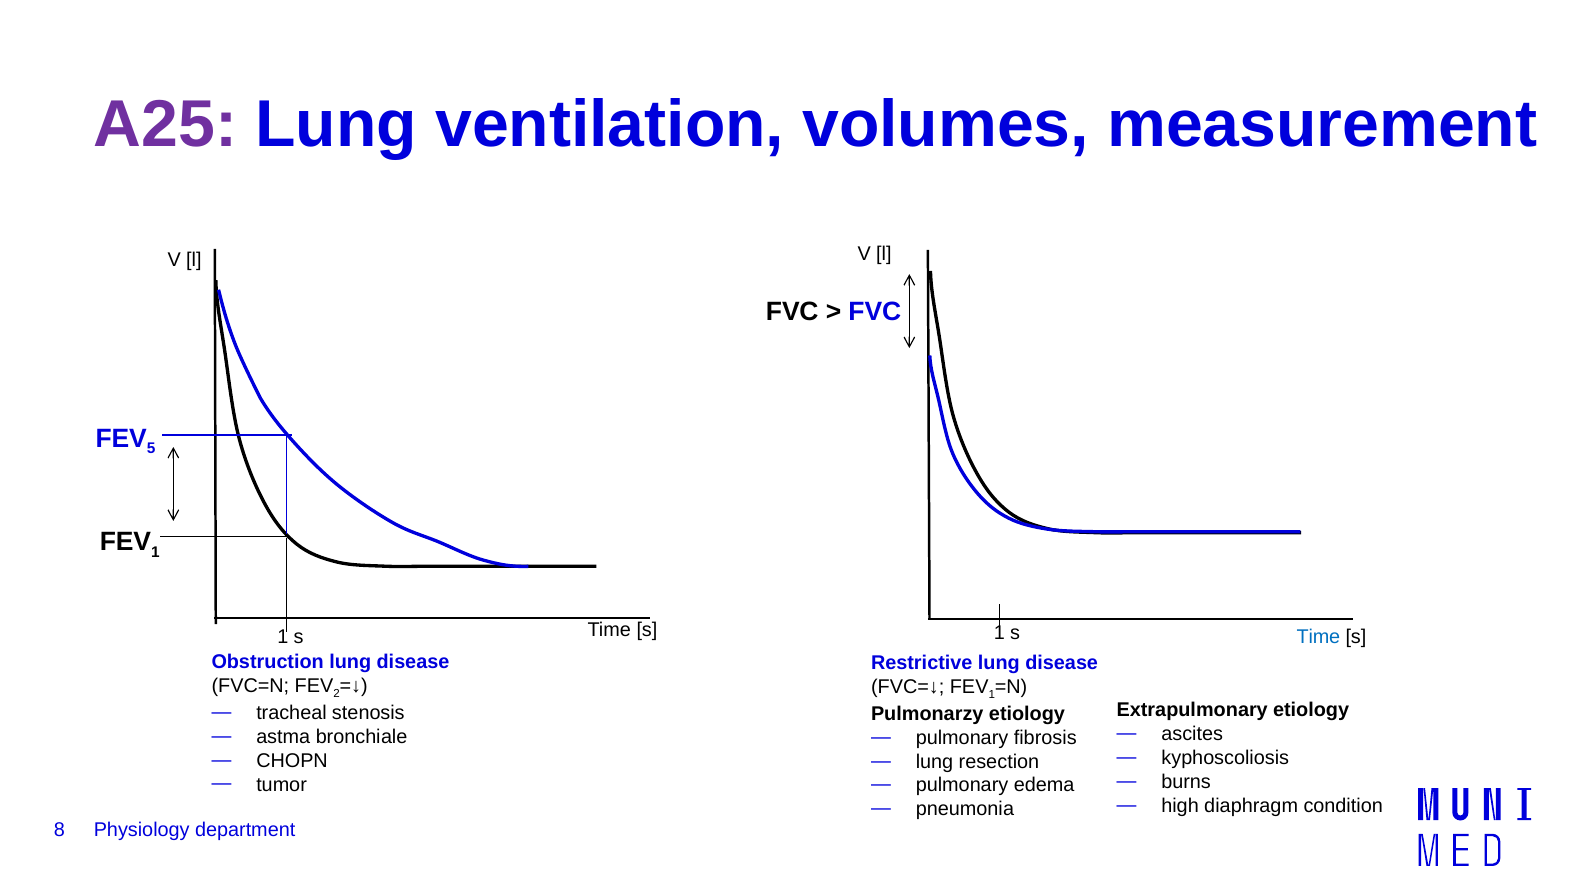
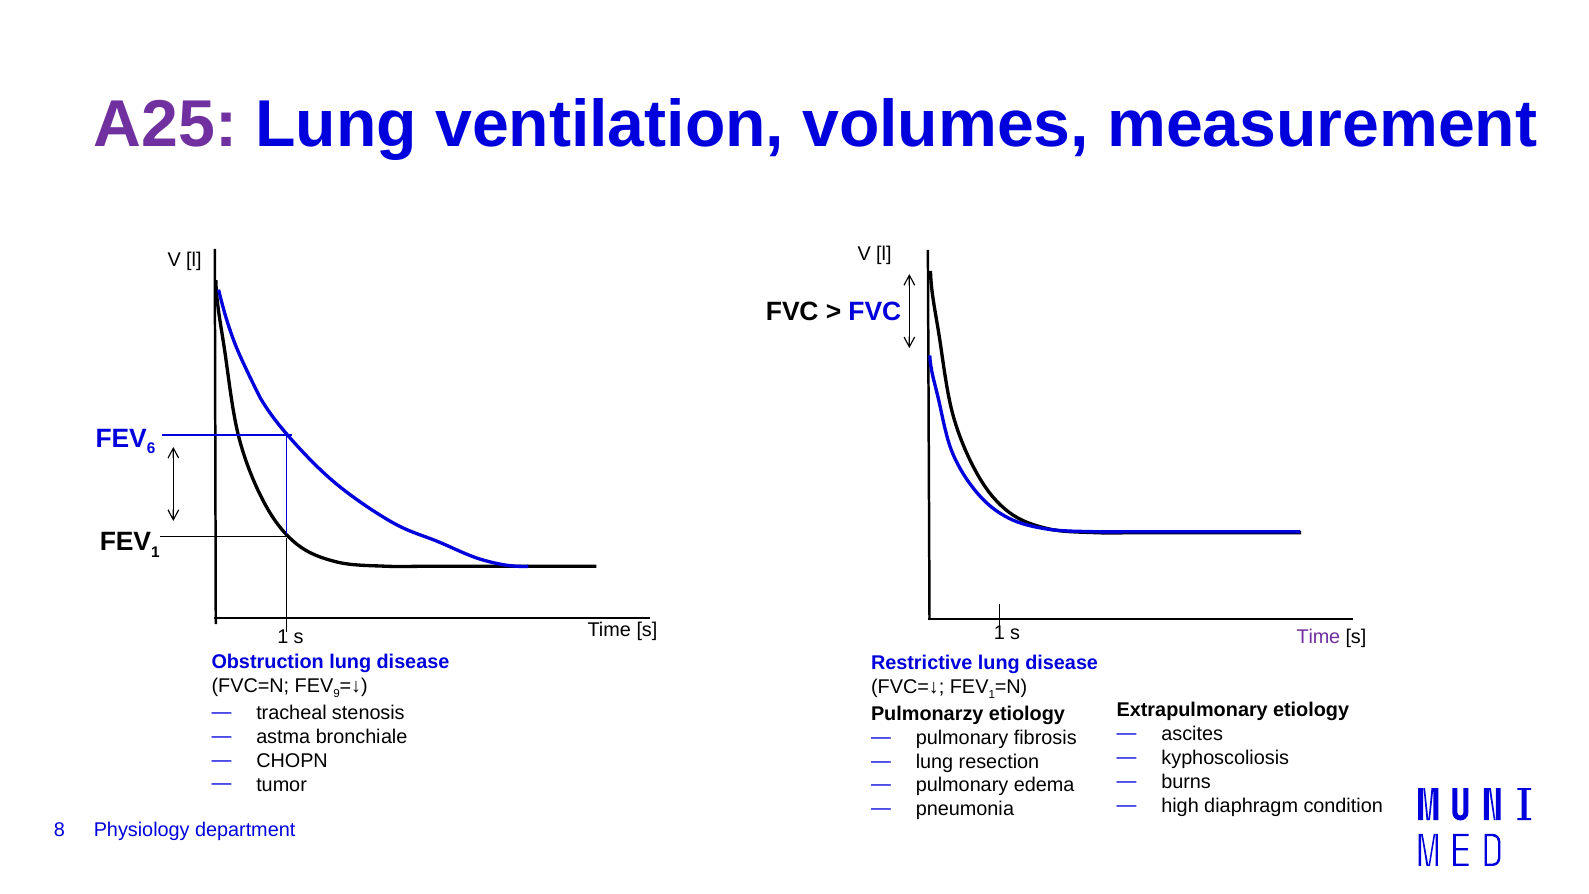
5: 5 -> 6
Time at (1318, 637) colour: blue -> purple
2: 2 -> 9
